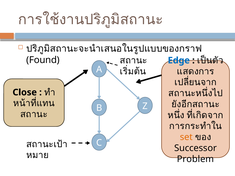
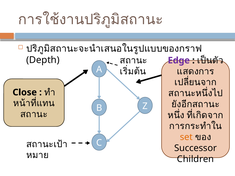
Found: Found -> Depth
Edge colour: blue -> purple
Problem: Problem -> Children
